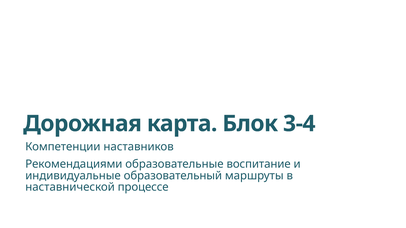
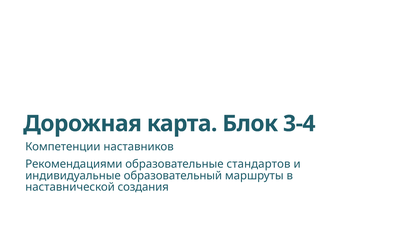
воспитание: воспитание -> стандартов
процессе: процессе -> создания
